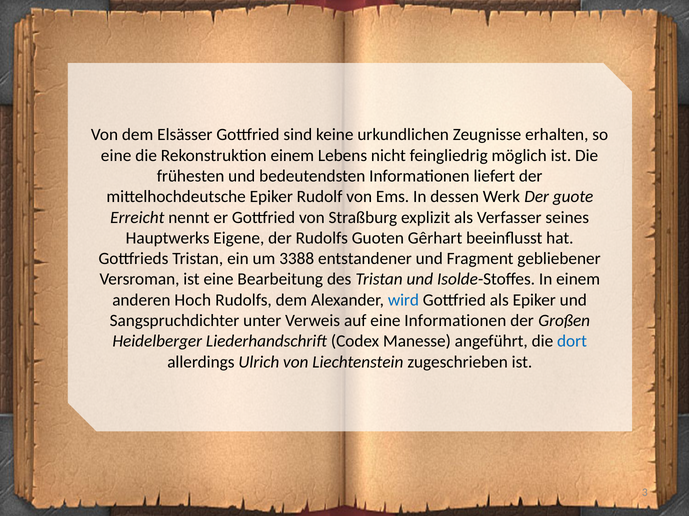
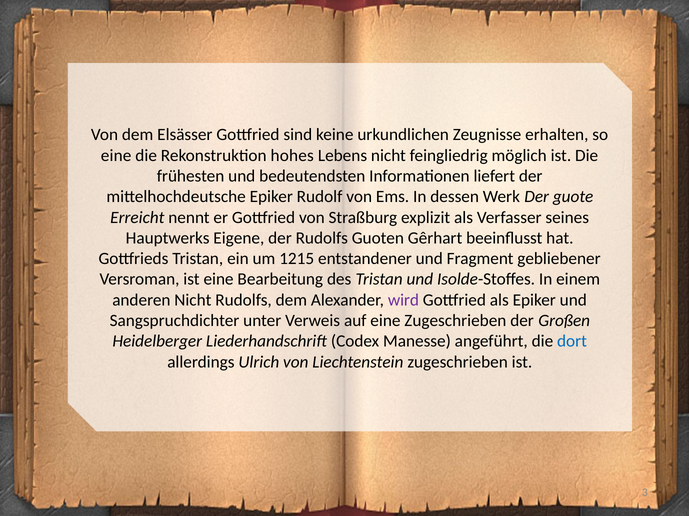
Rekonstruktion einem: einem -> hohes
3388: 3388 -> 1215
anderen Hoch: Hoch -> Nicht
wird colour: blue -> purple
eine Informationen: Informationen -> Zugeschrieben
